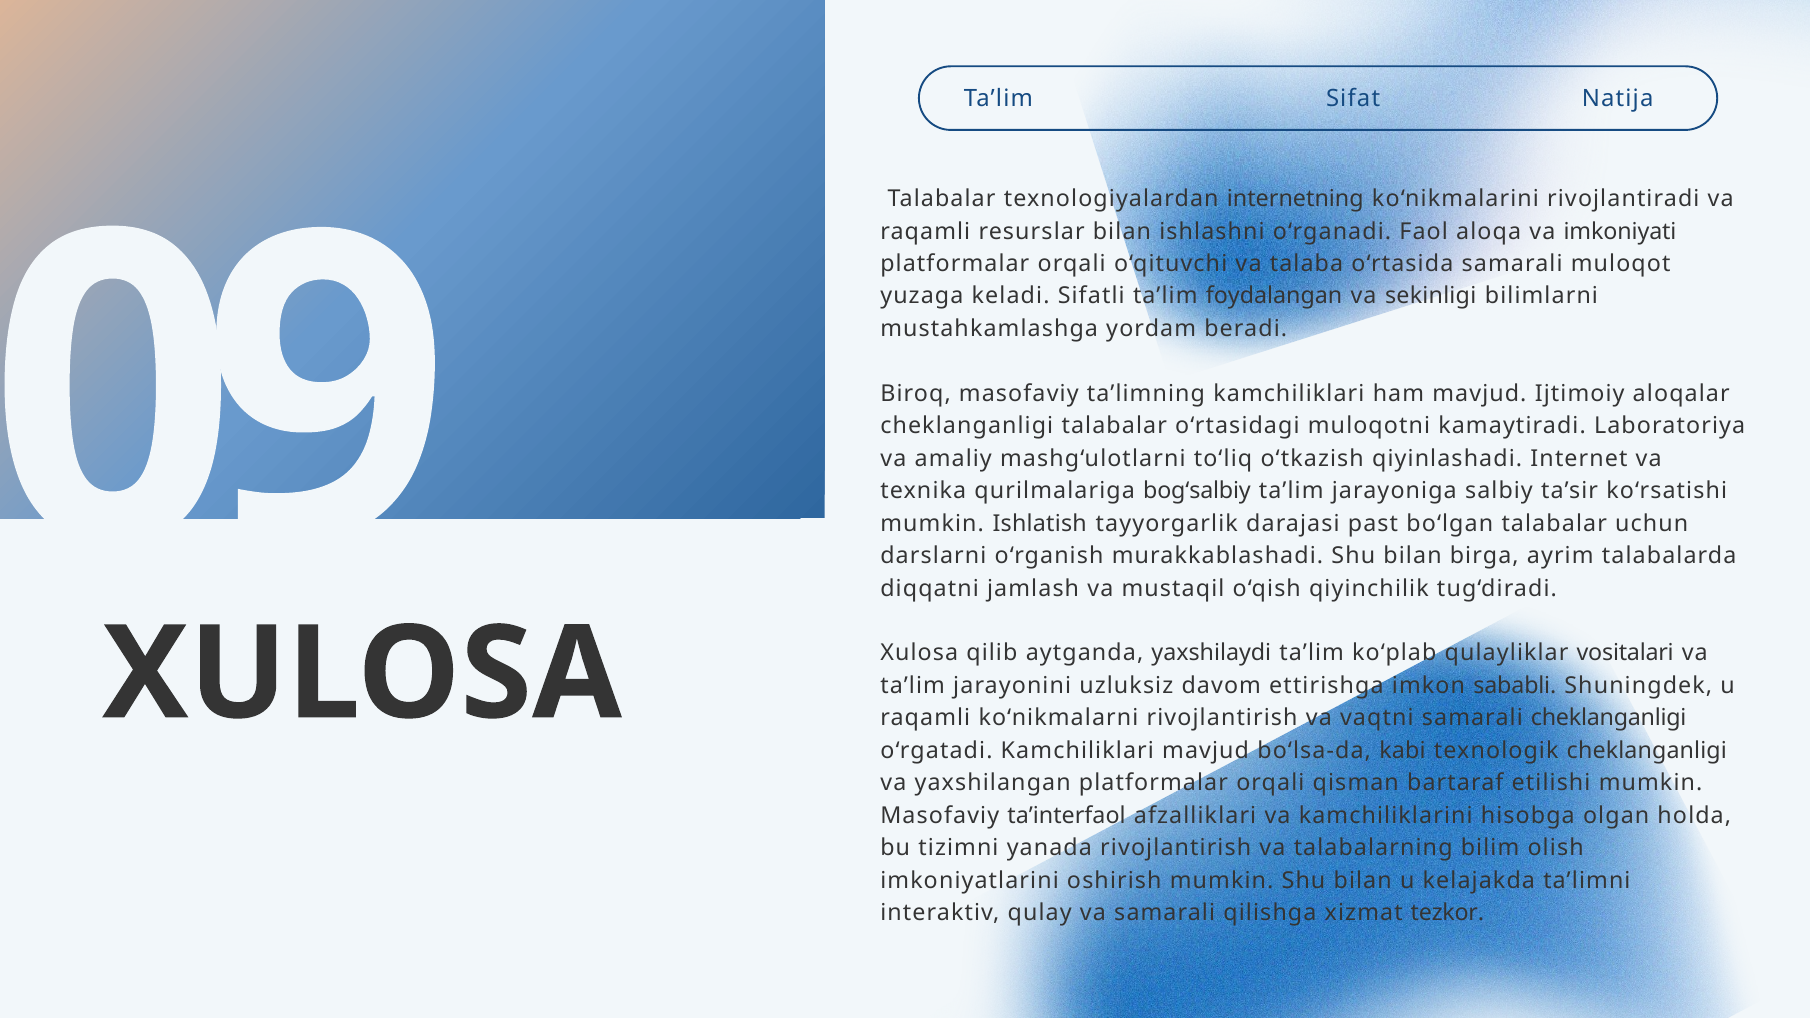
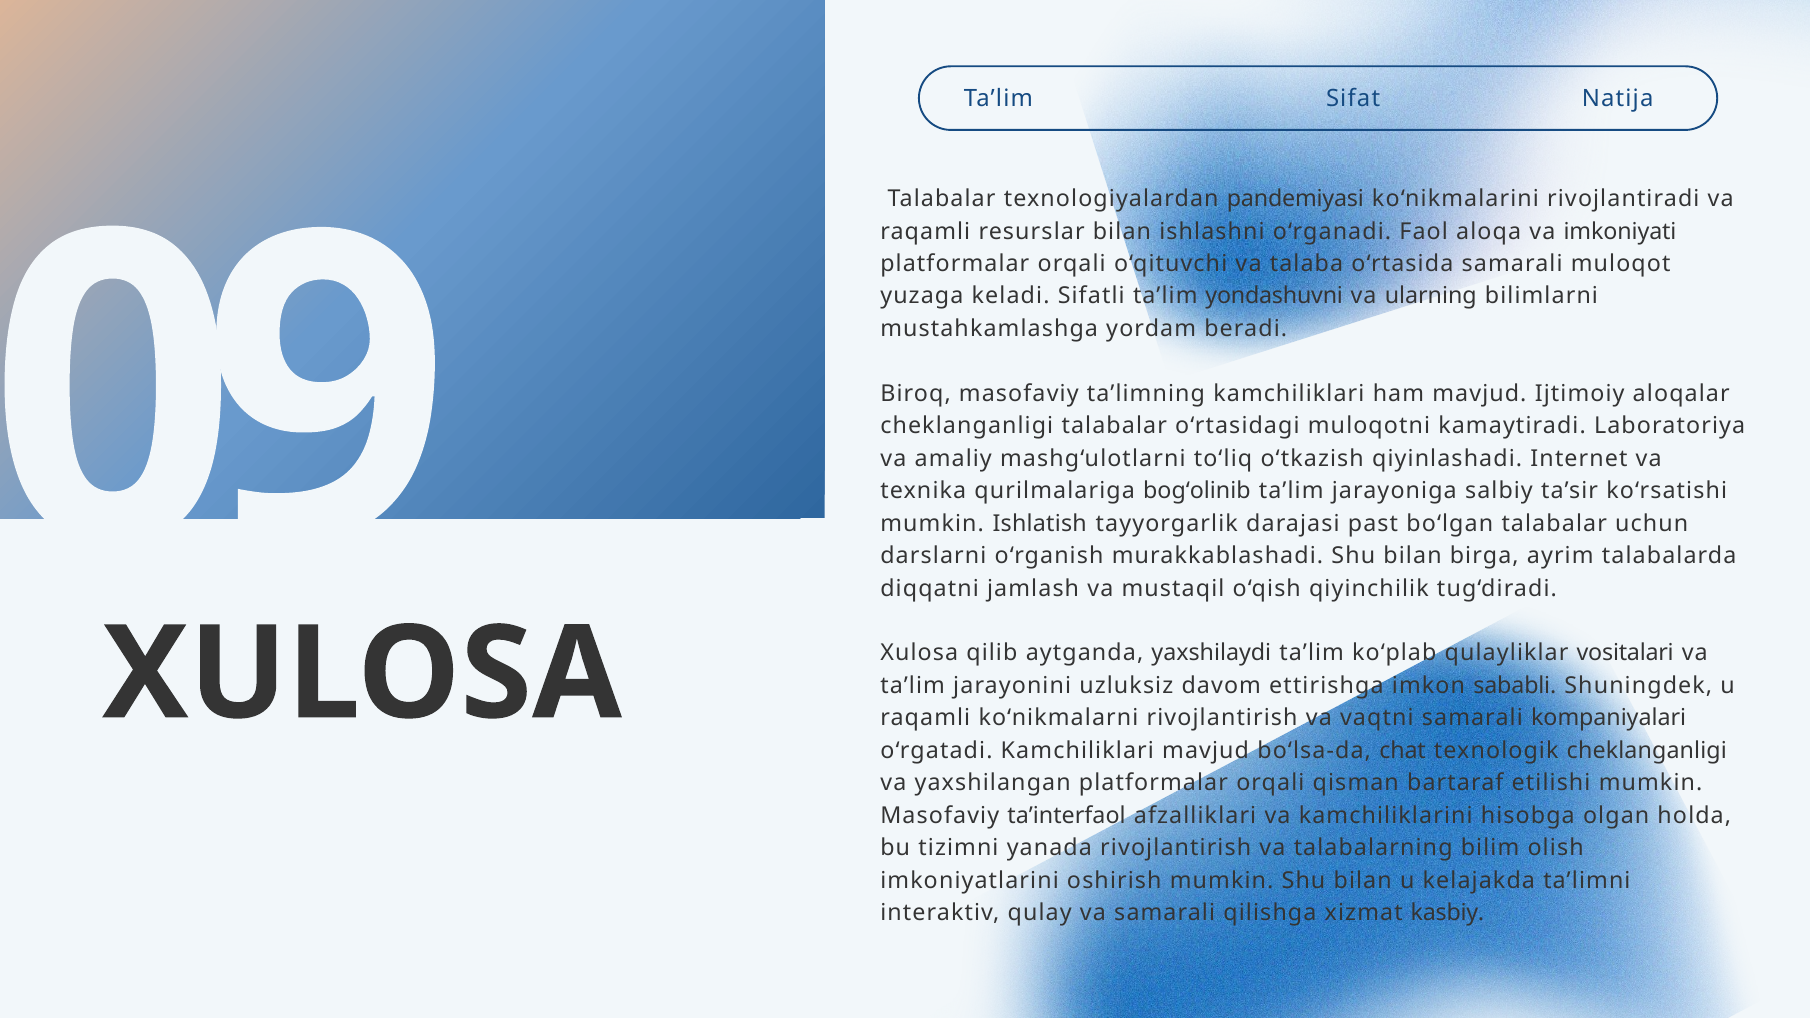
internetning: internetning -> pandemiyasi
foydalangan: foydalangan -> yondashuvni
sekinligi: sekinligi -> ularning
bog‘salbiy: bog‘salbiy -> bog‘olinib
samarali cheklanganligi: cheklanganligi -> kompaniyalari
kabi: kabi -> chat
tezkor: tezkor -> kasbiy
